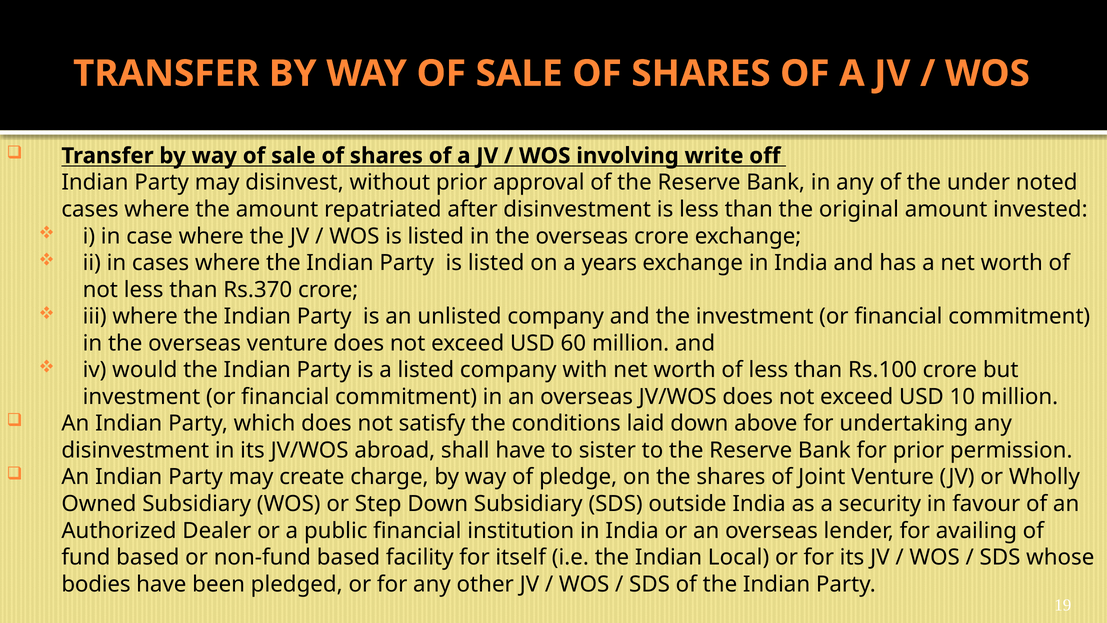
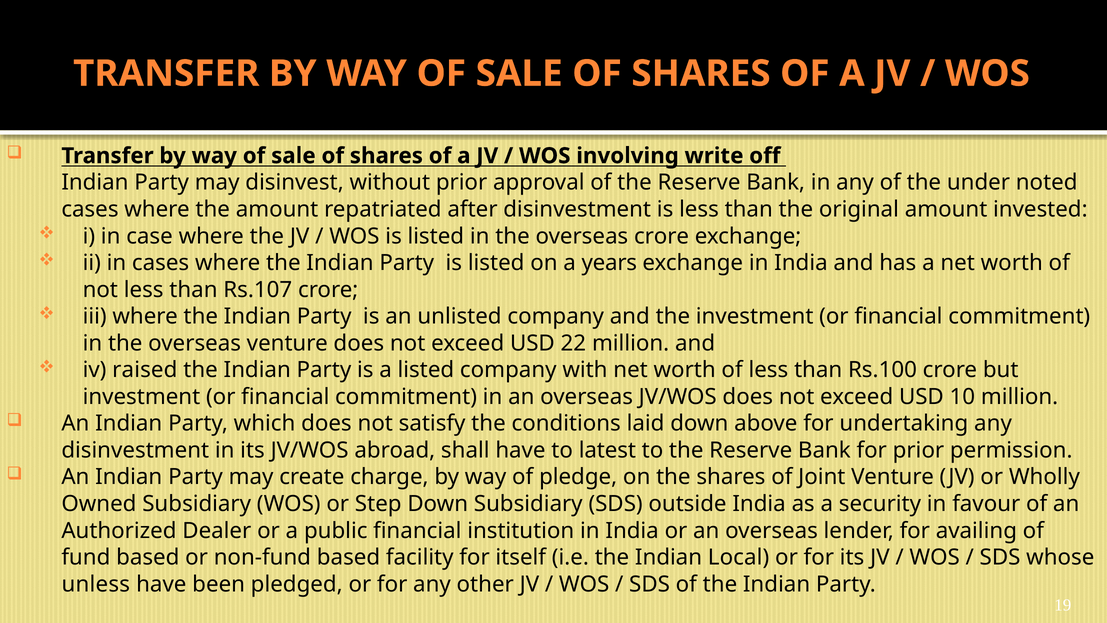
Rs.370: Rs.370 -> Rs.107
60: 60 -> 22
would: would -> raised
sister: sister -> latest
bodies: bodies -> unless
